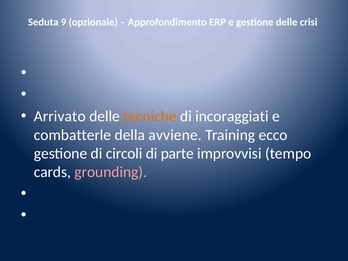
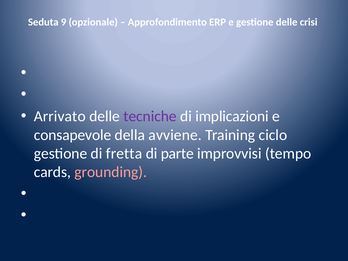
tecniche colour: orange -> purple
incoraggiati: incoraggiati -> implicazioni
combatterle: combatterle -> consapevole
ecco: ecco -> ciclo
circoli: circoli -> fretta
